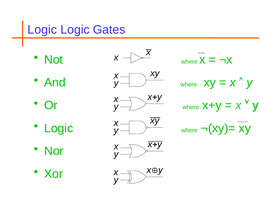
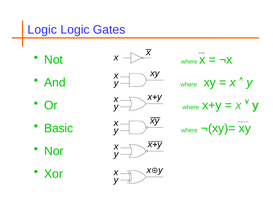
Logic at (59, 128): Logic -> Basic
